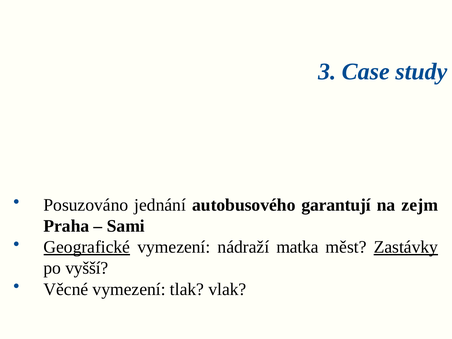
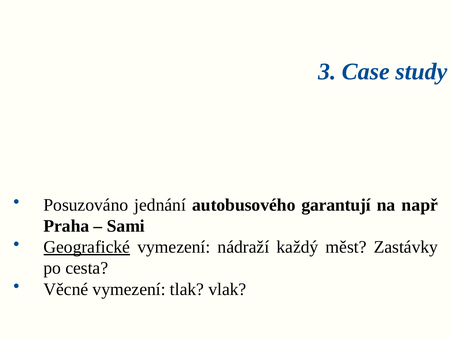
zejm: zejm -> např
matka: matka -> každý
Zastávky underline: present -> none
vyšší: vyšší -> cesta
